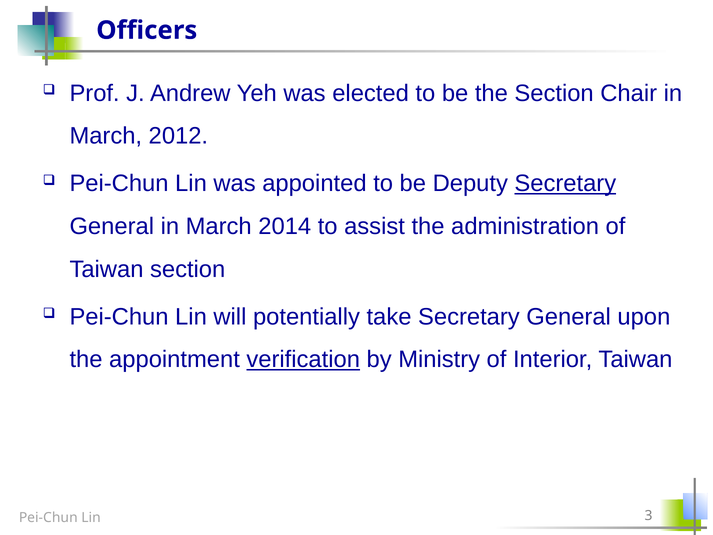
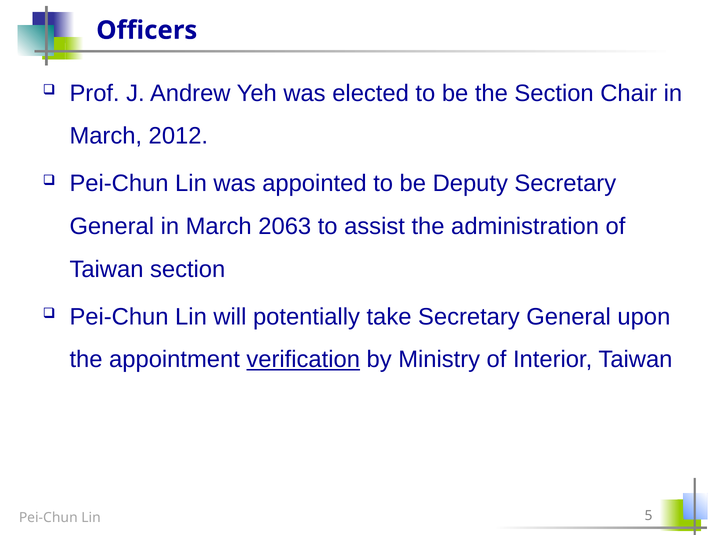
Secretary at (565, 183) underline: present -> none
2014: 2014 -> 2063
3: 3 -> 5
